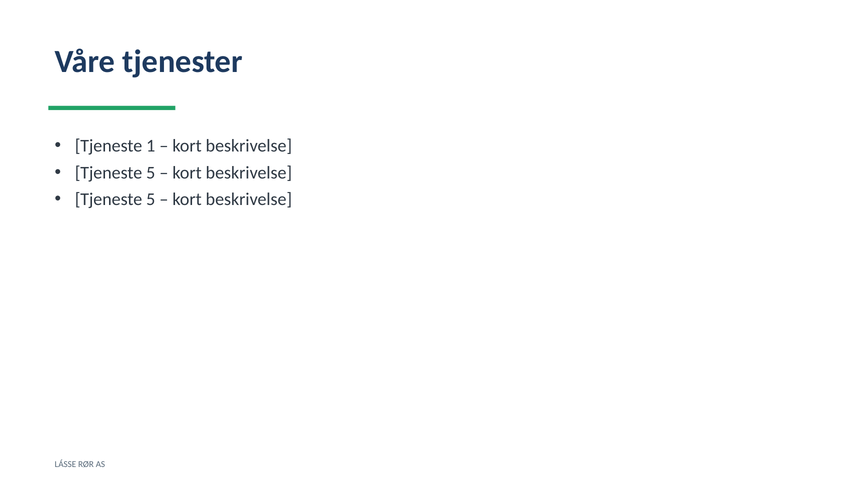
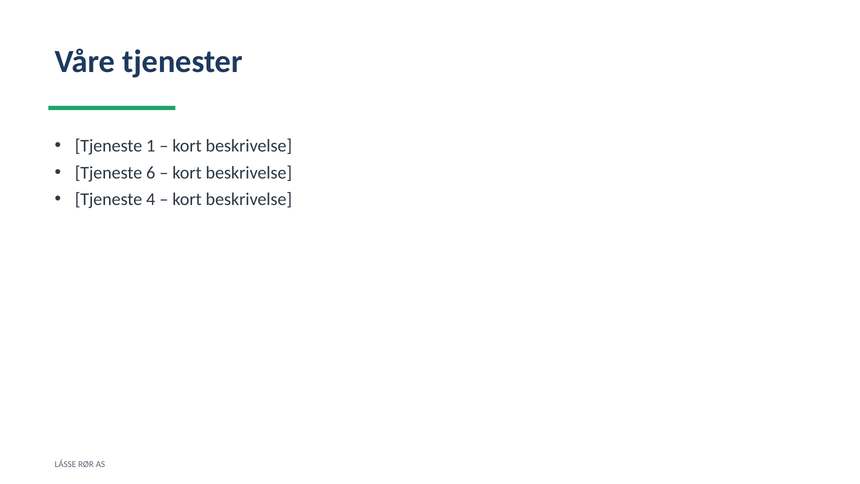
5 at (151, 173): 5 -> 6
5 at (151, 199): 5 -> 4
